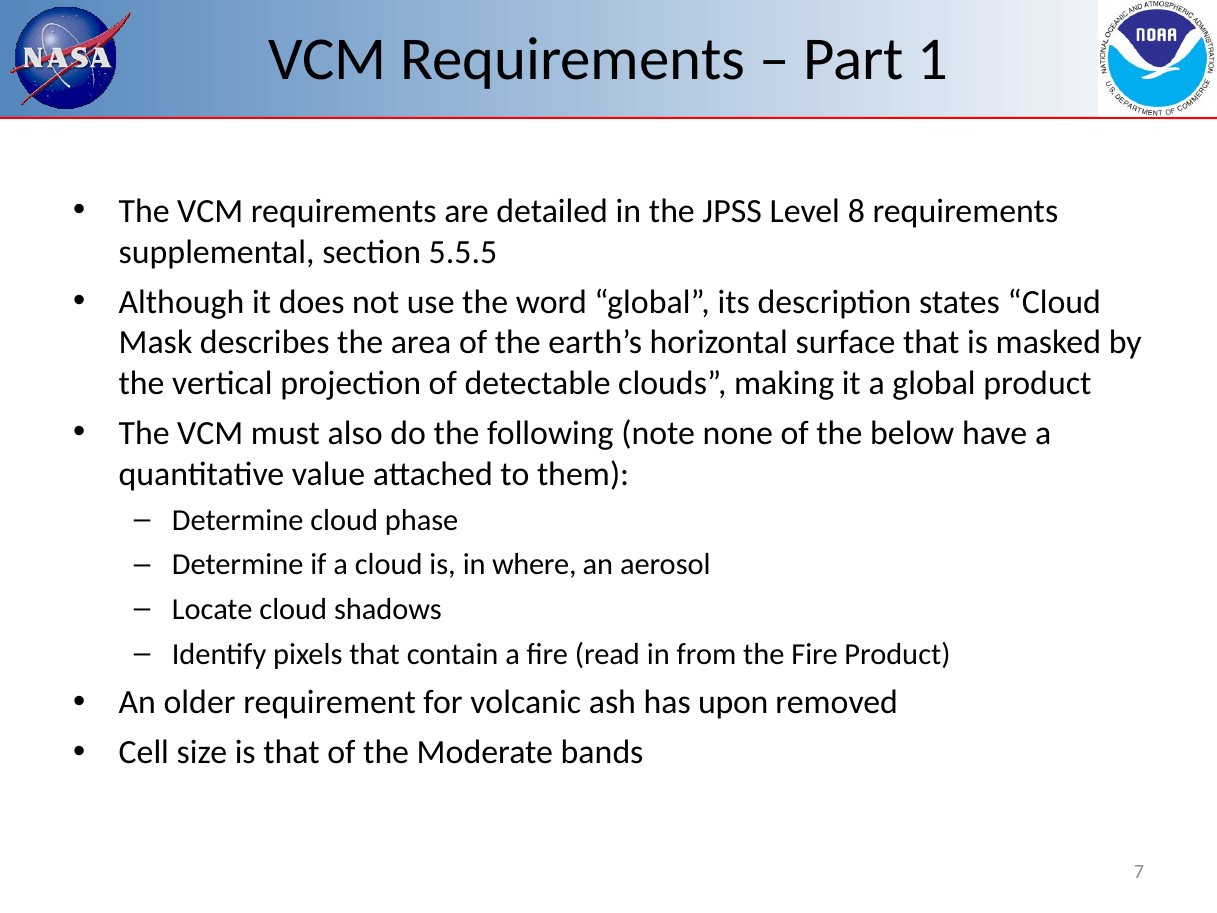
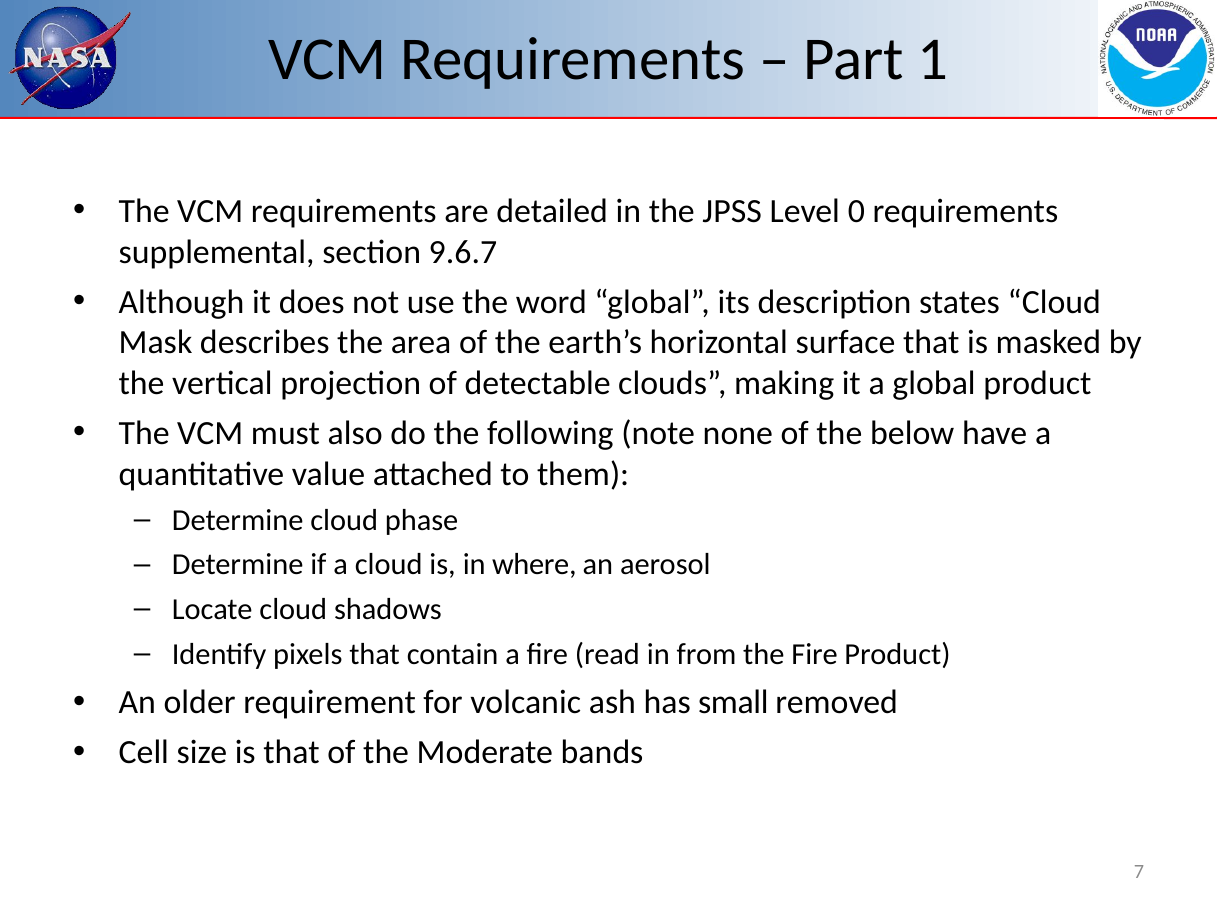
8: 8 -> 0
5.5.5: 5.5.5 -> 9.6.7
upon: upon -> small
